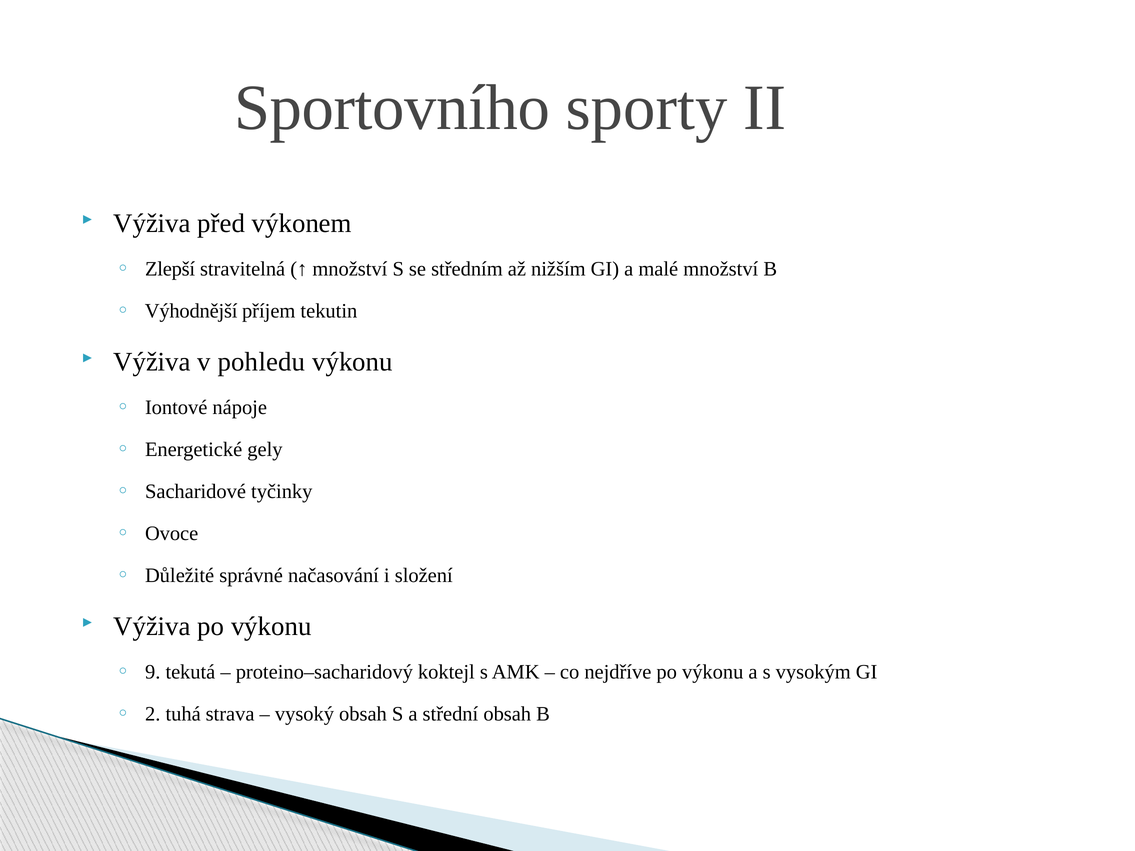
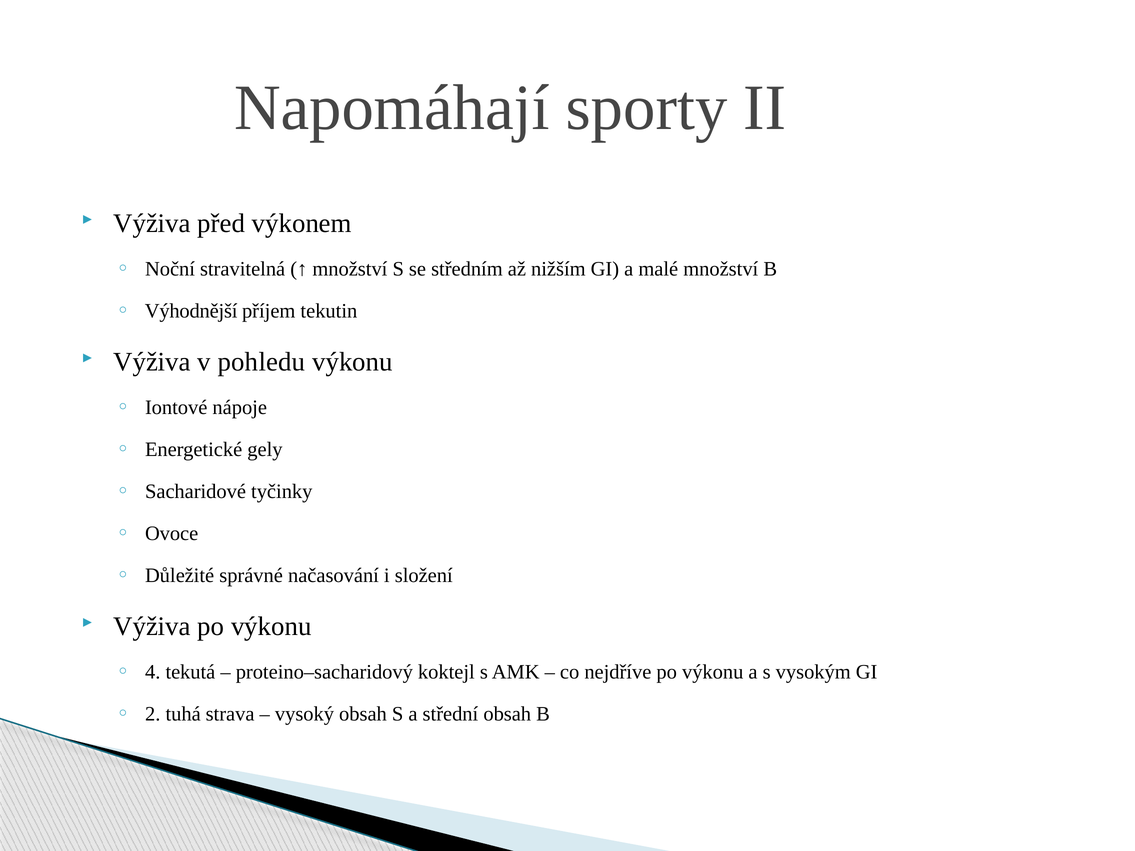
Sportovního: Sportovního -> Napomáhají
Zlepší: Zlepší -> Noční
9: 9 -> 4
